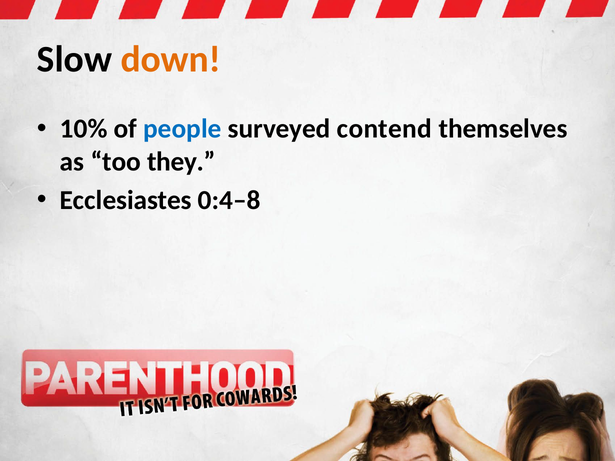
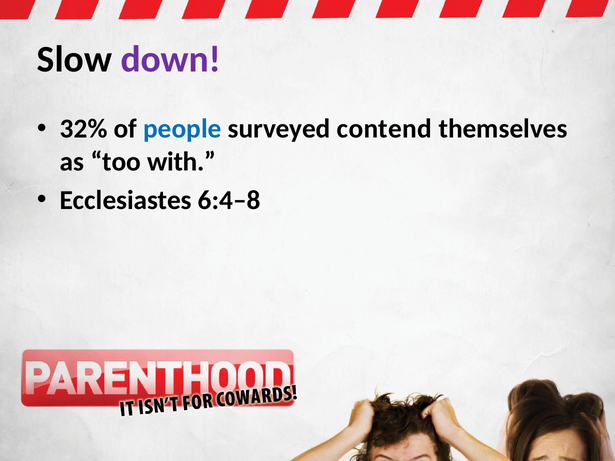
down colour: orange -> purple
10%: 10% -> 32%
they: they -> with
0:4–8: 0:4–8 -> 6:4–8
